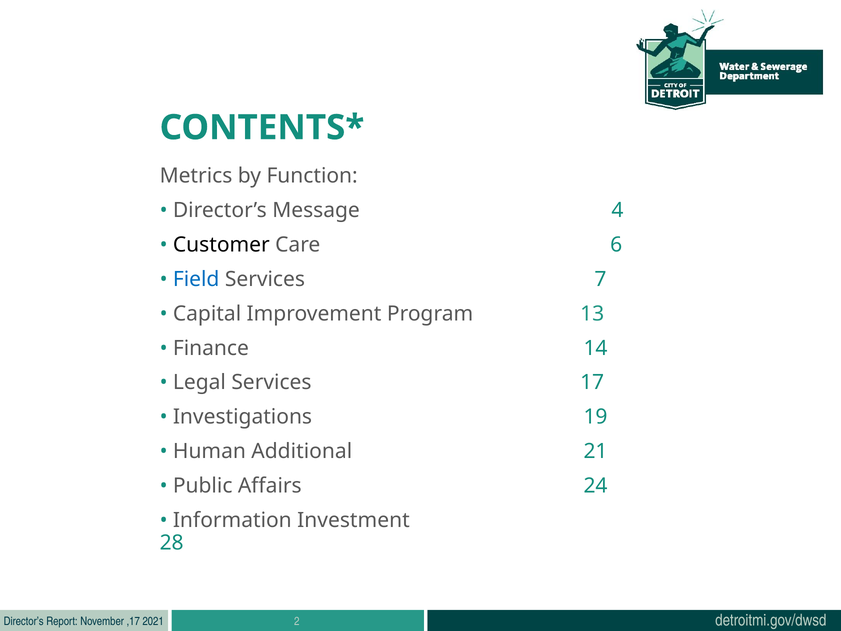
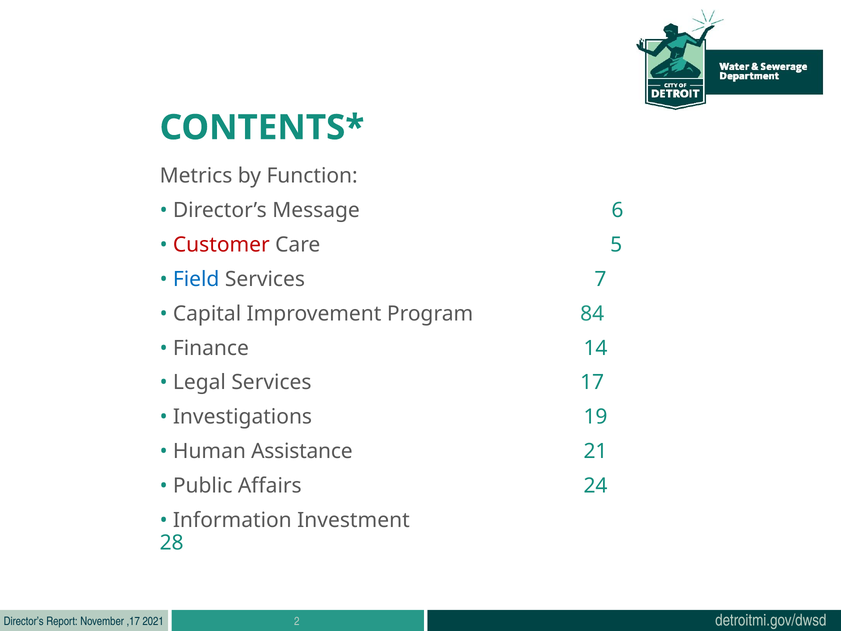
4: 4 -> 6
Customer colour: black -> red
6: 6 -> 5
13: 13 -> 84
Additional: Additional -> Assistance
